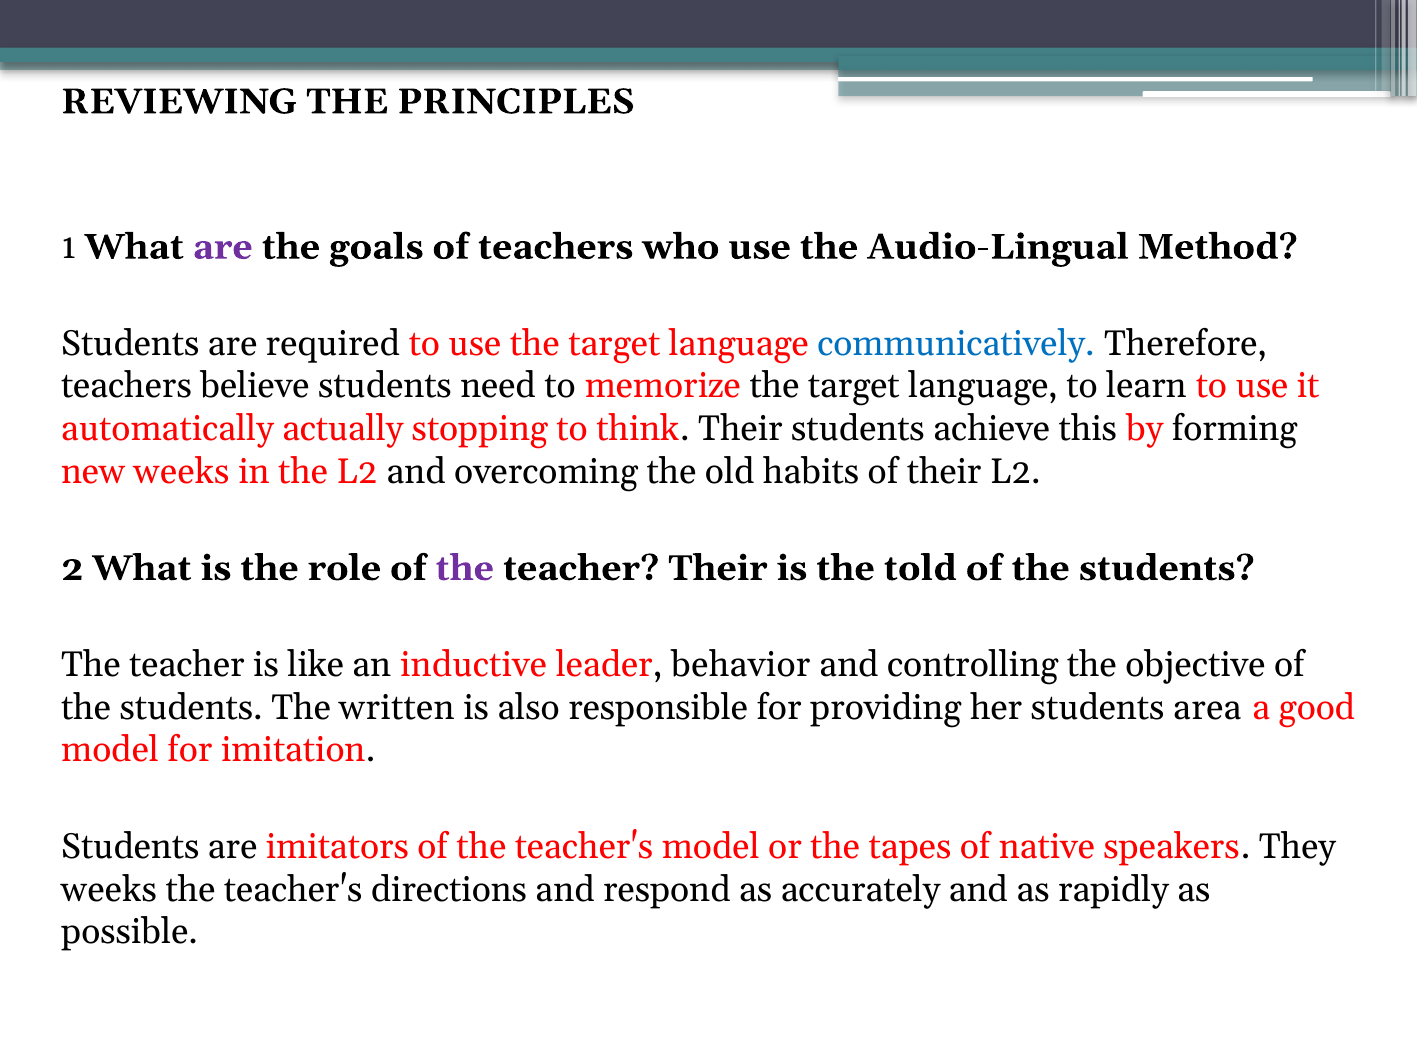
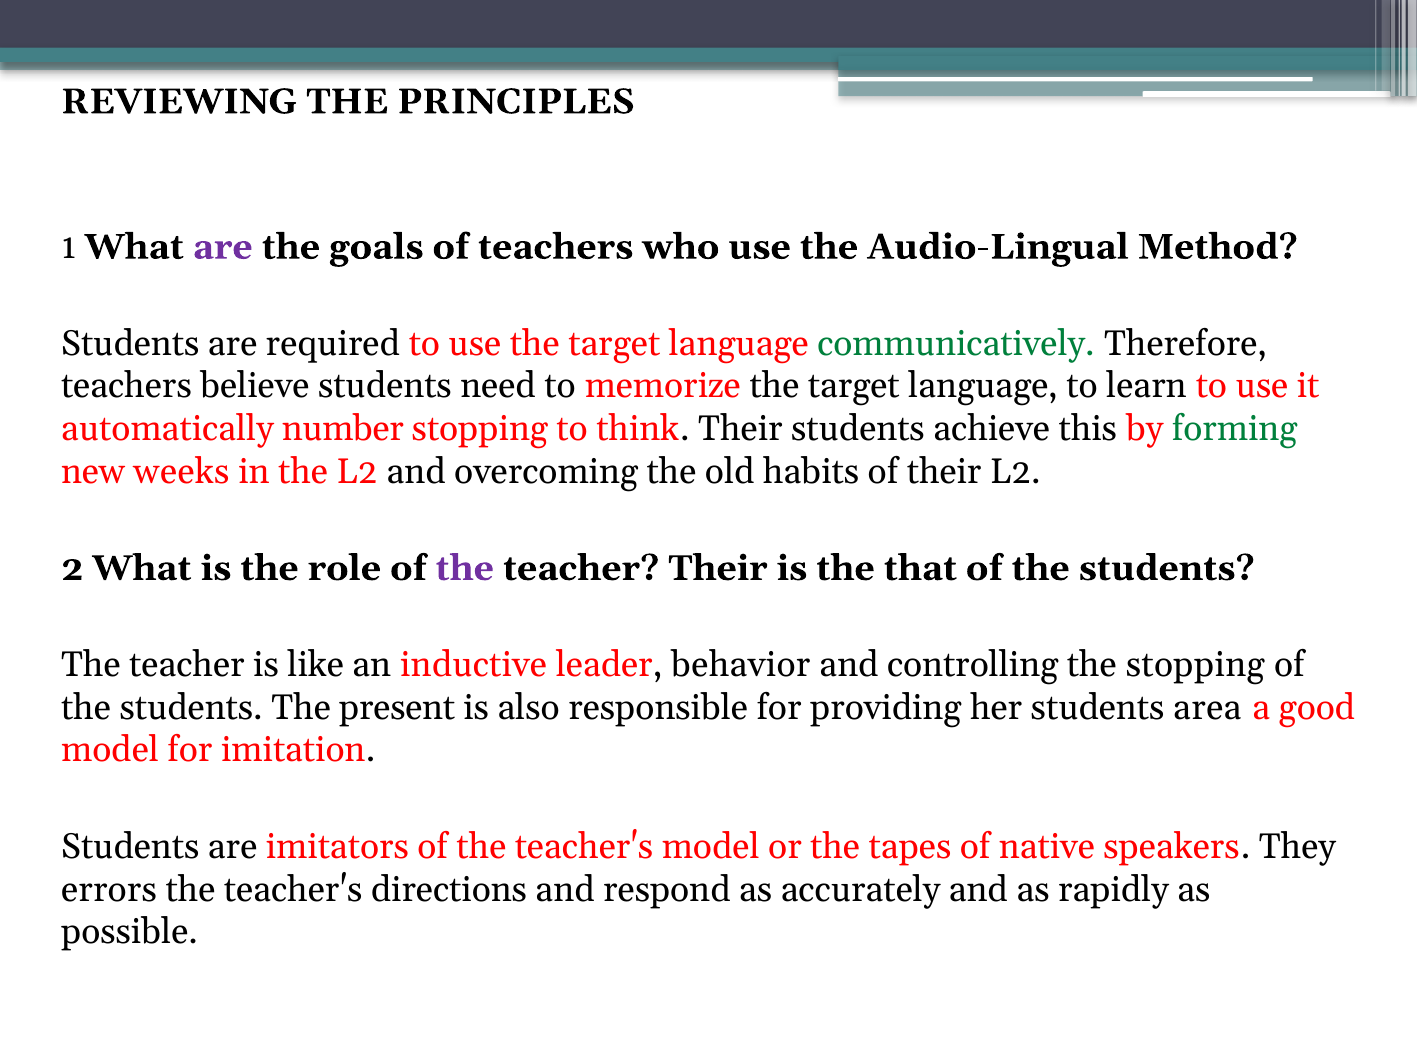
communicatively colour: blue -> green
actually: actually -> number
forming colour: black -> green
told: told -> that
the objective: objective -> stopping
written: written -> present
weeks at (109, 889): weeks -> errors
